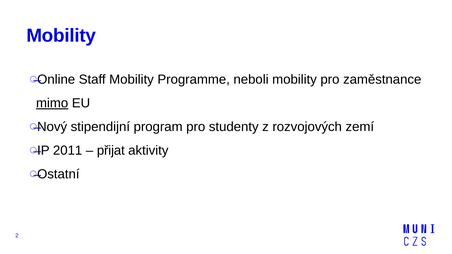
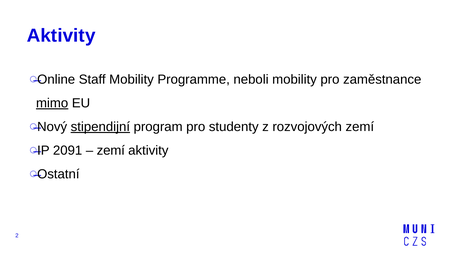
Mobility at (61, 36): Mobility -> Aktivity
stipendijní underline: none -> present
2011: 2011 -> 2091
přijat at (111, 151): přijat -> zemí
